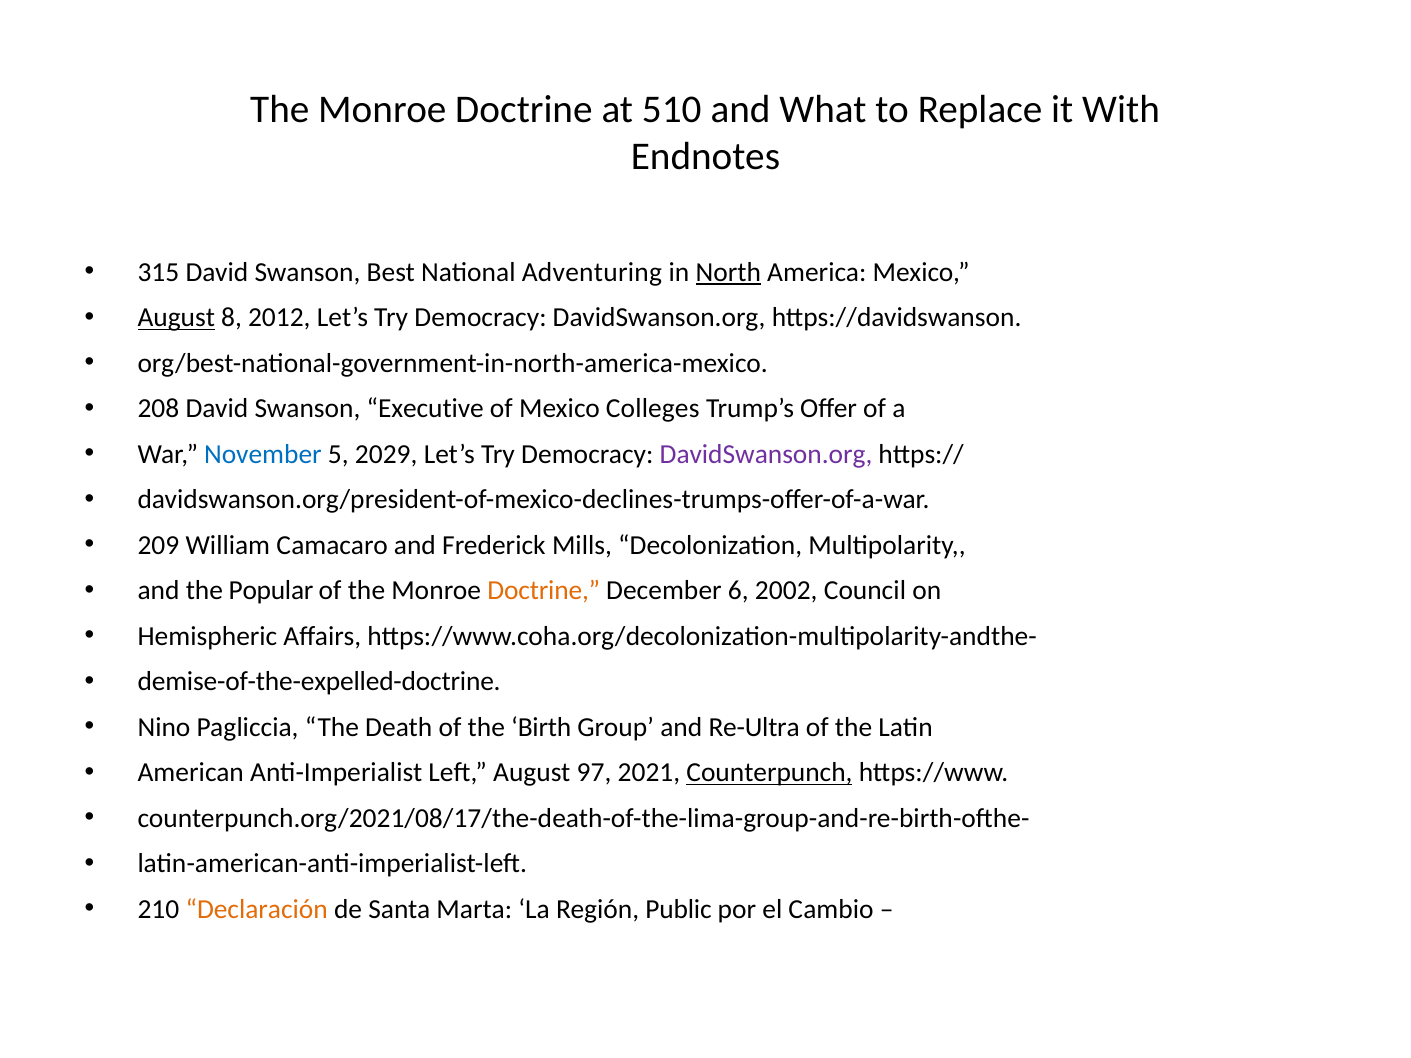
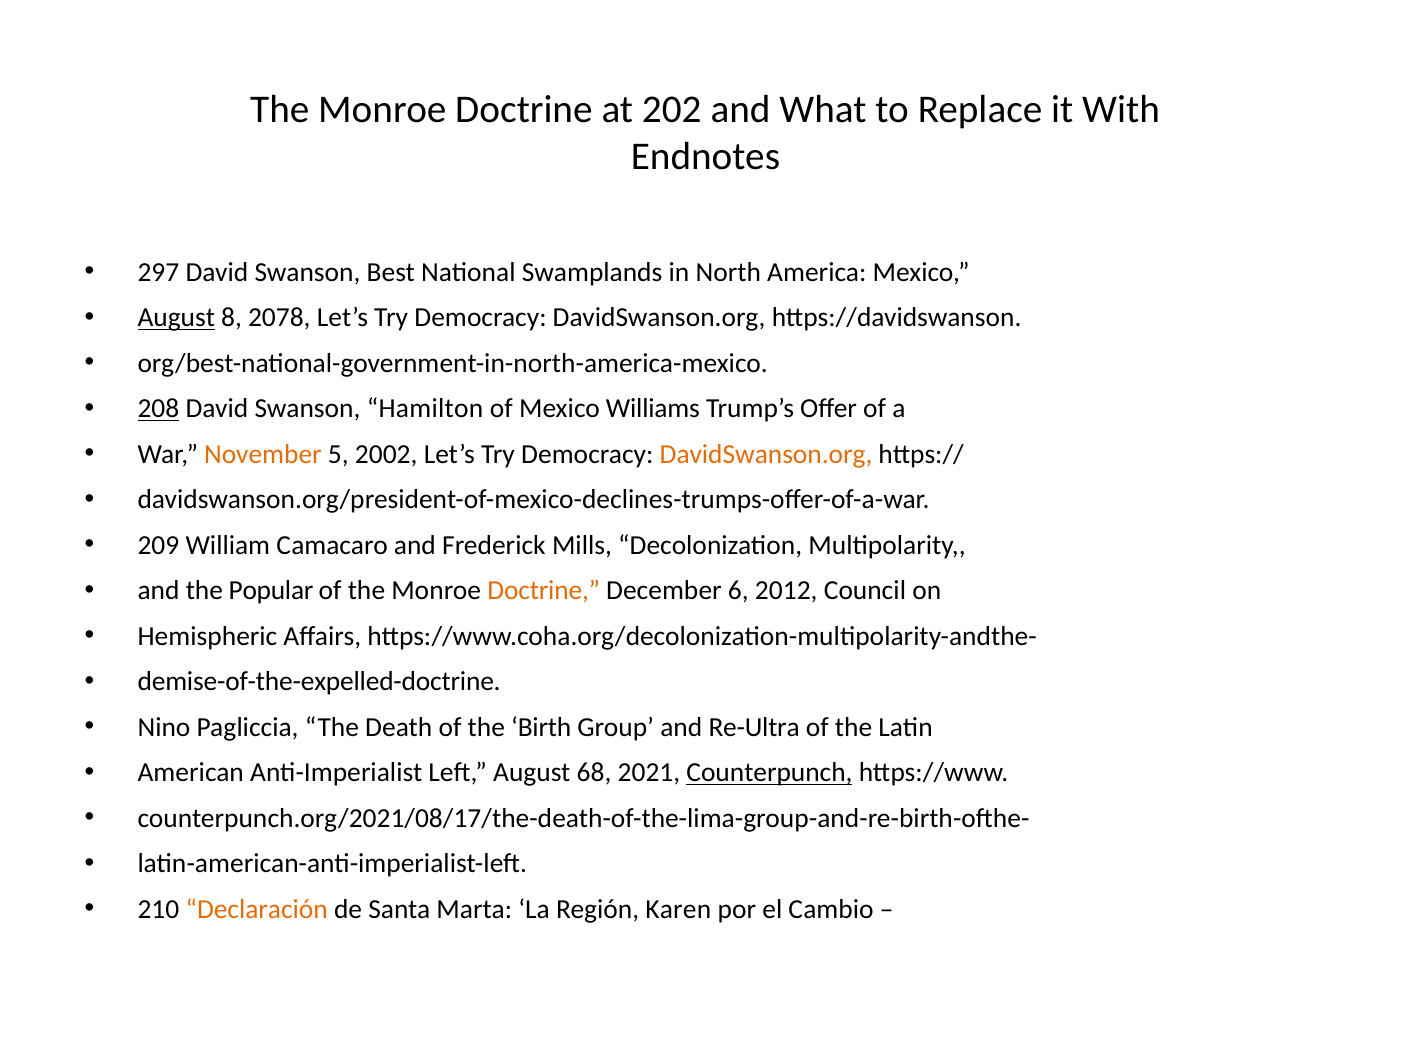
510: 510 -> 202
315: 315 -> 297
Adventuring: Adventuring -> Swamplands
North underline: present -> none
2012: 2012 -> 2078
208 underline: none -> present
Executive: Executive -> Hamilton
Colleges: Colleges -> Williams
November colour: blue -> orange
2029: 2029 -> 2002
DavidSwanson.org at (766, 454) colour: purple -> orange
2002: 2002 -> 2012
97: 97 -> 68
Public: Public -> Karen
